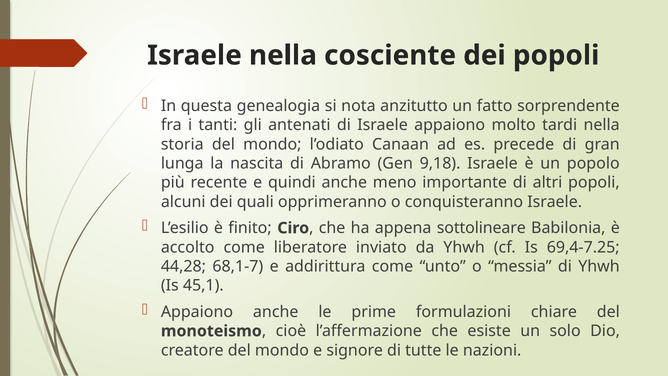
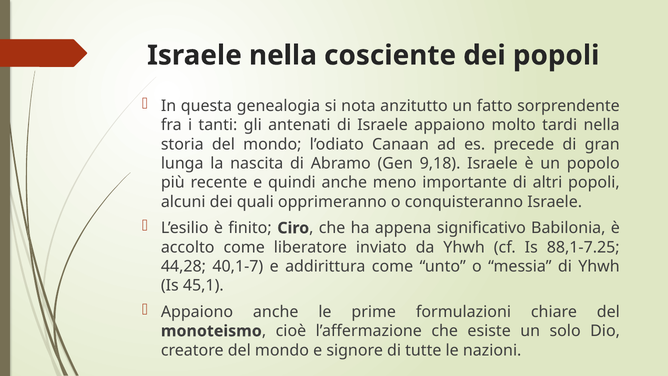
sottolineare: sottolineare -> significativo
69,4-7.25: 69,4-7.25 -> 88,1-7.25
68,1-7: 68,1-7 -> 40,1-7
